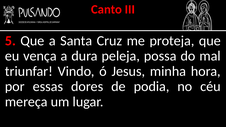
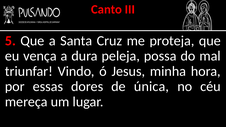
podia: podia -> única
